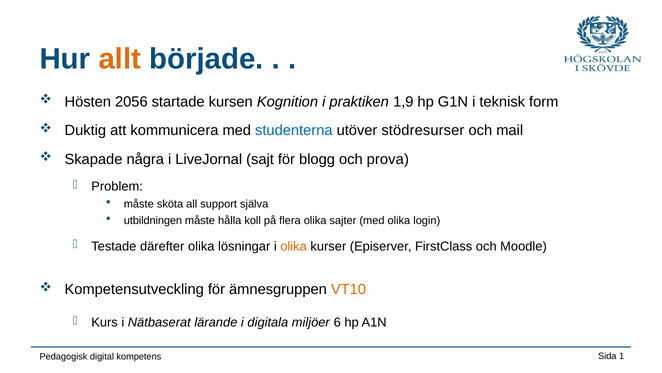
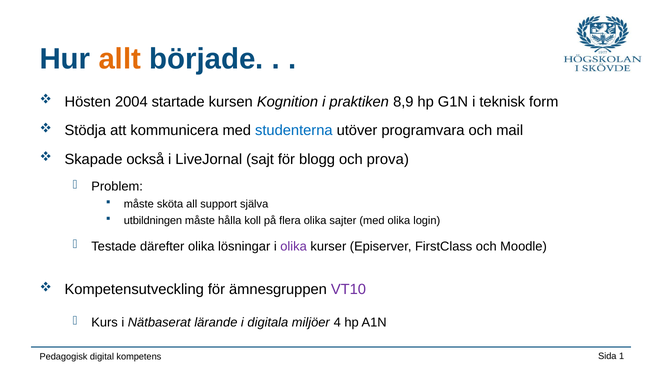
2056: 2056 -> 2004
1,9: 1,9 -> 8,9
Duktig: Duktig -> Stödja
stödresurser: stödresurser -> programvara
några: några -> också
olika at (294, 246) colour: orange -> purple
VT10 colour: orange -> purple
6: 6 -> 4
